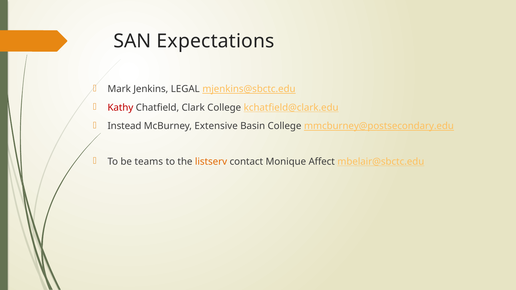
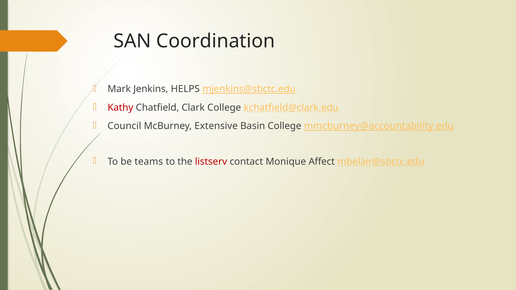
Expectations: Expectations -> Coordination
LEGAL: LEGAL -> HELPS
Instead: Instead -> Council
mmcburney@postsecondary.edu: mmcburney@postsecondary.edu -> mmcburney@accountability.edu
listserv colour: orange -> red
